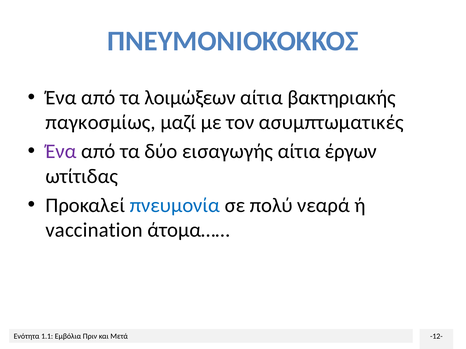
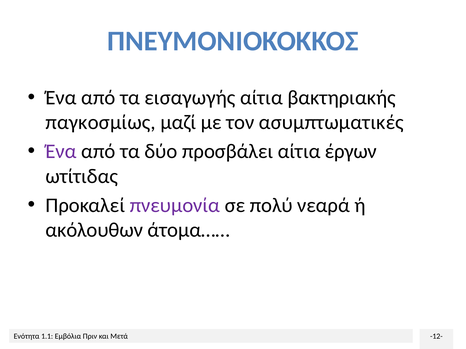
λοιμώξεων: λοιμώξεων -> εισαγωγής
εισαγωγής: εισαγωγής -> προσβάλει
πνευμονία colour: blue -> purple
vaccination: vaccination -> ακόλουθων
